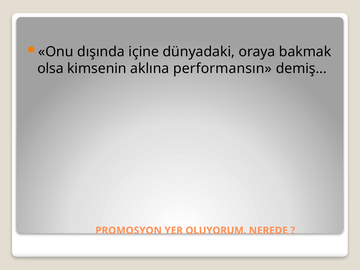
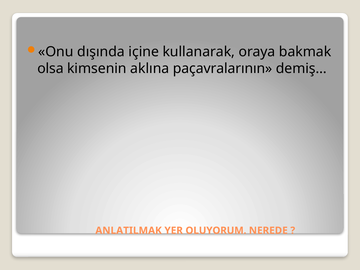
dünyadaki: dünyadaki -> kullanarak
performansın: performansın -> paçavralarının
PROMOSYON: PROMOSYON -> ANLATILMAK
